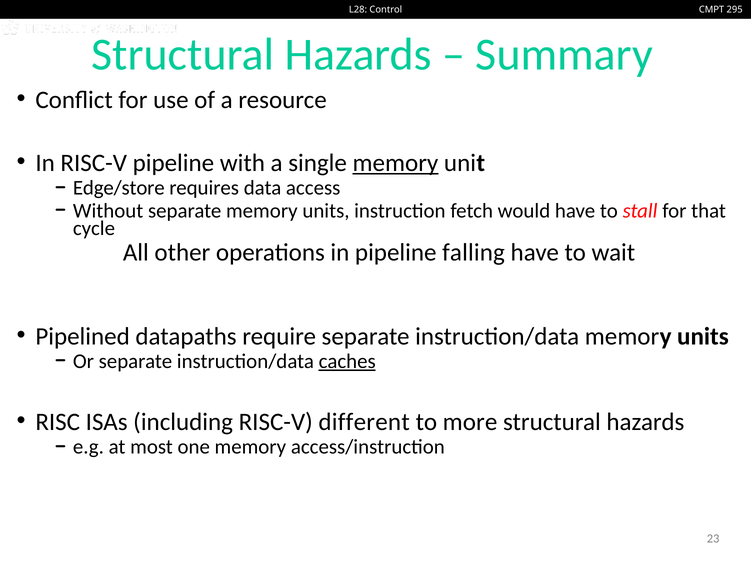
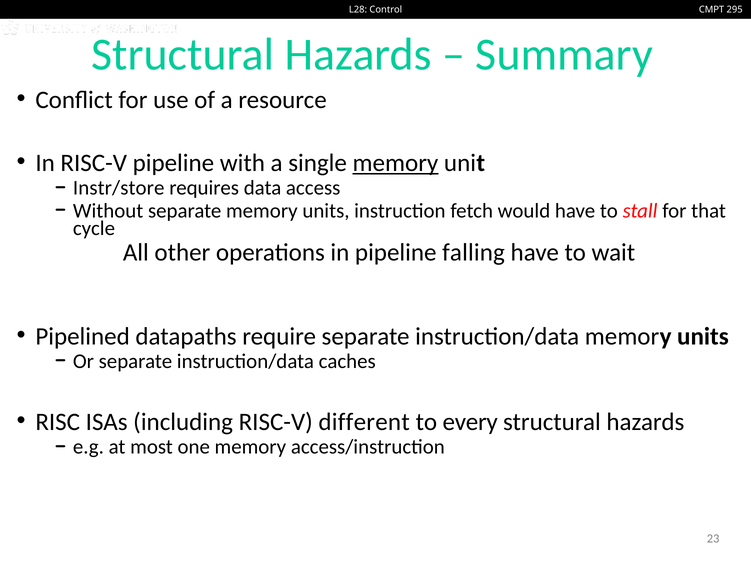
Edge/store: Edge/store -> Instr/store
caches underline: present -> none
more: more -> every
